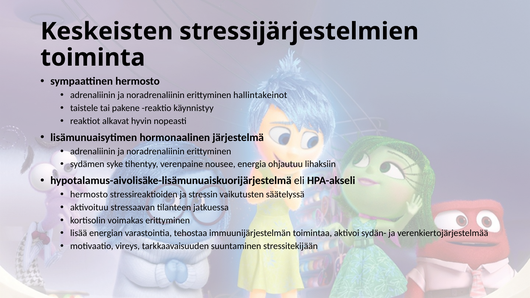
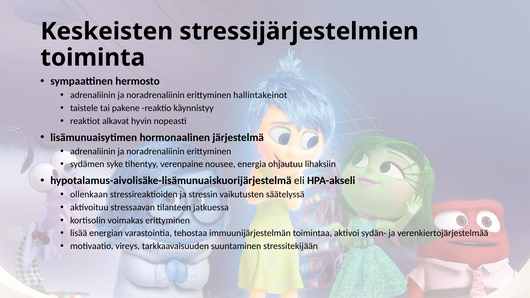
hermosto at (89, 195): hermosto -> ollenkaan
